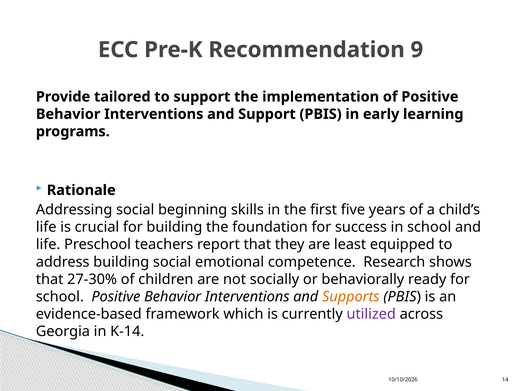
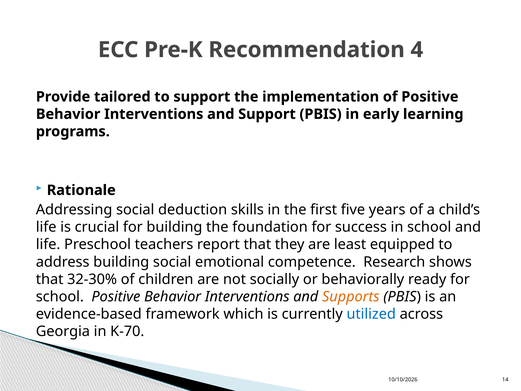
9: 9 -> 4
beginning: beginning -> deduction
27-30%: 27-30% -> 32-30%
utilized colour: purple -> blue
K-14: K-14 -> K-70
